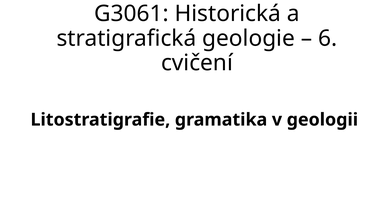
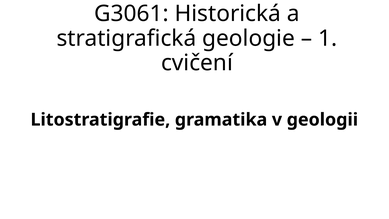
6: 6 -> 1
